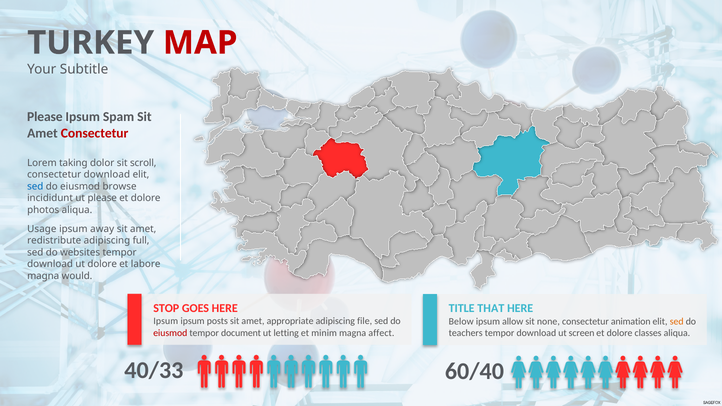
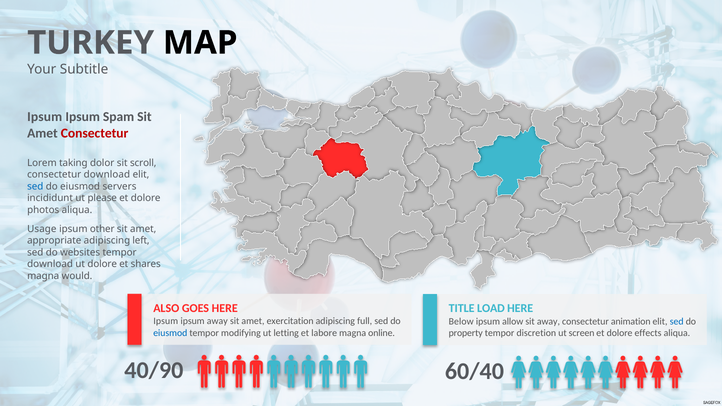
MAP colour: red -> black
Please at (45, 117): Please -> Ipsum
browse: browse -> servers
away: away -> other
redistribute: redistribute -> appropriate
full: full -> left
labore: labore -> shares
STOP: STOP -> ALSO
THAT: THAT -> LOAD
ipsum posts: posts -> away
appropriate: appropriate -> exercitation
file: file -> full
sit none: none -> away
sed at (677, 321) colour: orange -> blue
eiusmod at (170, 333) colour: red -> blue
document: document -> modifying
minim: minim -> labore
affect: affect -> online
teachers: teachers -> property
download at (536, 333): download -> discretion
classes: classes -> effects
40/33: 40/33 -> 40/90
